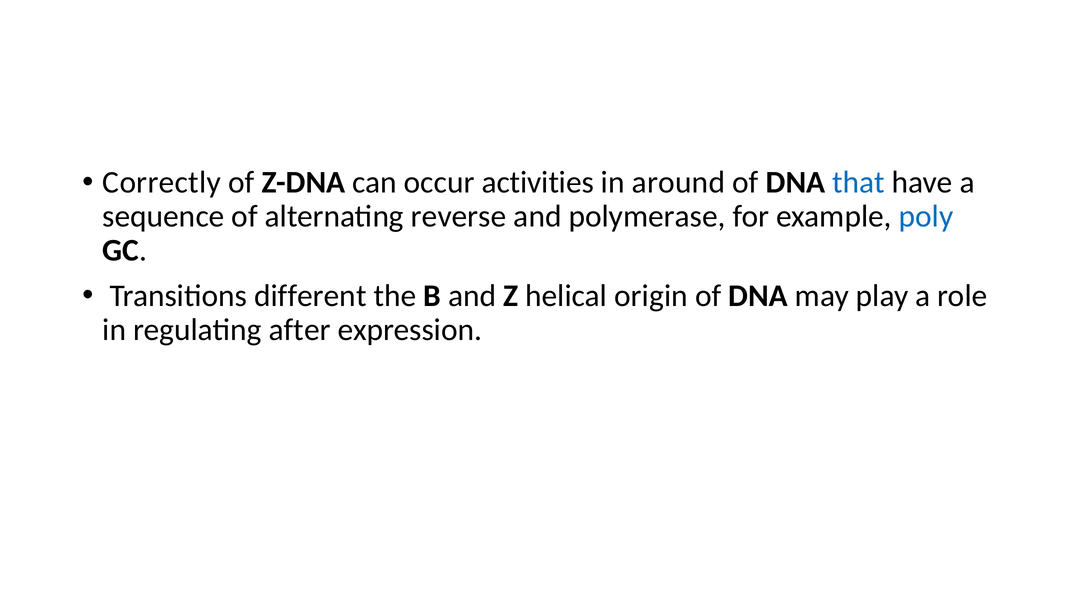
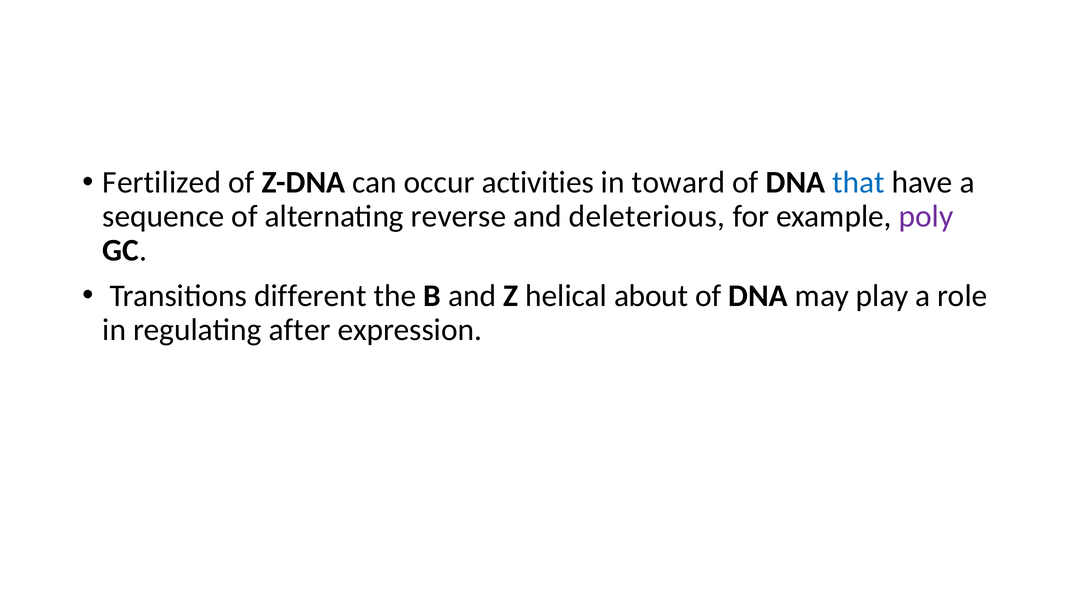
Correctly: Correctly -> Fertilized
around: around -> toward
polymerase: polymerase -> deleterious
poly colour: blue -> purple
origin: origin -> about
